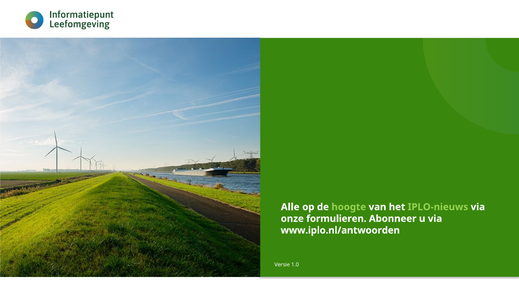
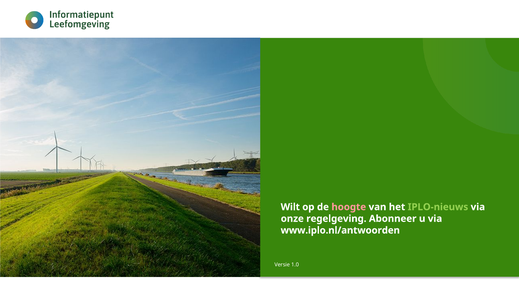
Alle: Alle -> Wilt
hoogte colour: light green -> pink
formulieren: formulieren -> regelgeving
